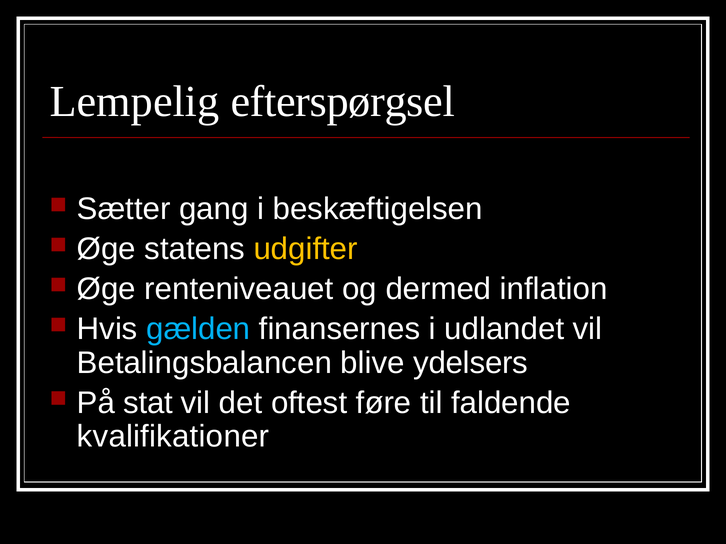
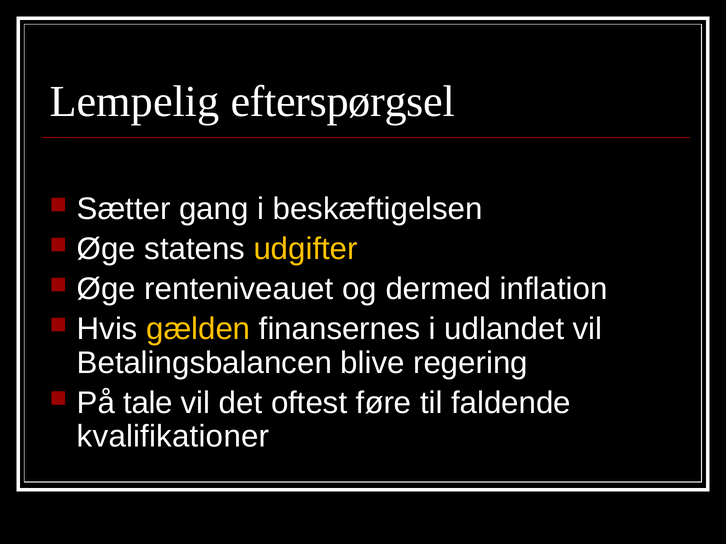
gælden colour: light blue -> yellow
ydelsers: ydelsers -> regering
stat: stat -> tale
